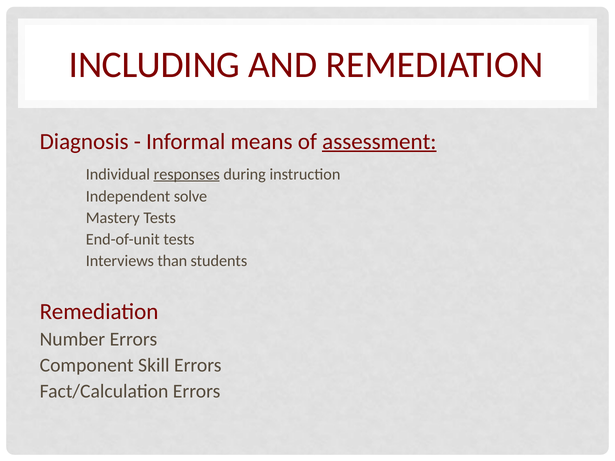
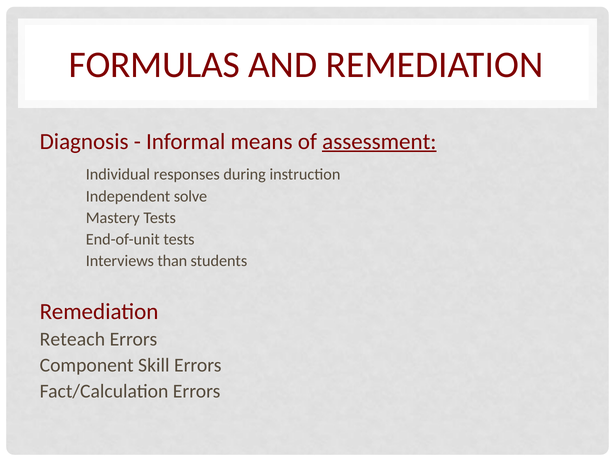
INCLUDING: INCLUDING -> FORMULAS
responses underline: present -> none
Number: Number -> Reteach
